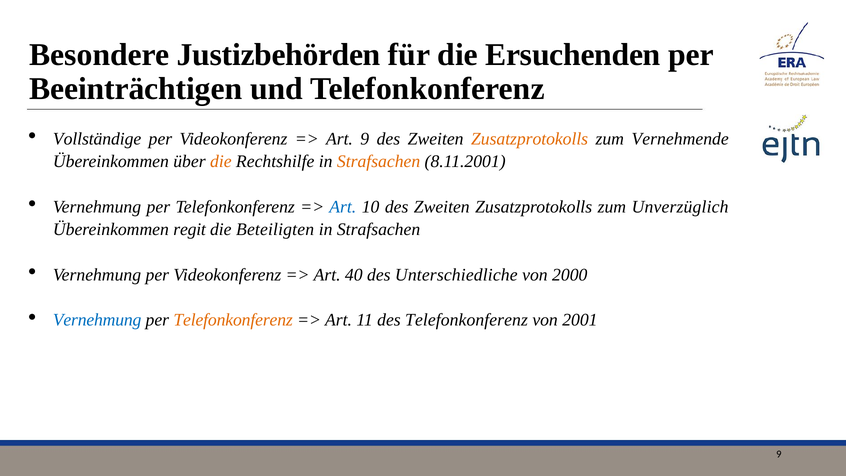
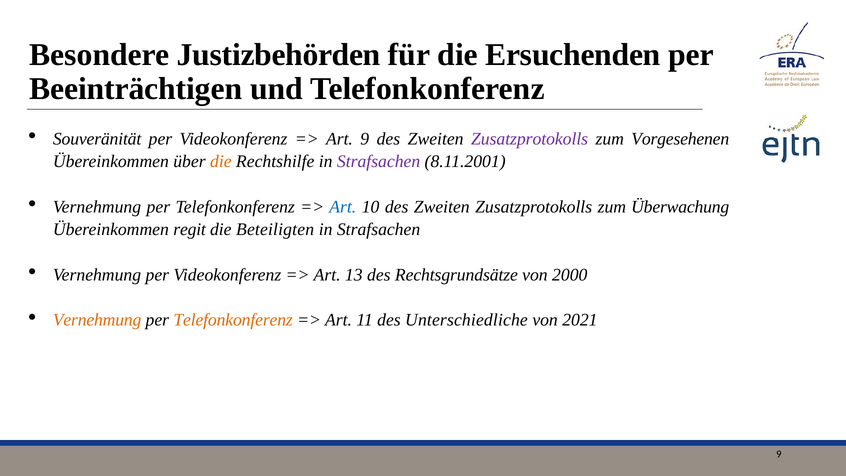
Vollständige: Vollständige -> Souveränität
Zusatzprotokolls at (530, 139) colour: orange -> purple
Vernehmende: Vernehmende -> Vorgesehenen
Strafsachen at (379, 161) colour: orange -> purple
Unverzüglich: Unverzüglich -> Überwachung
40: 40 -> 13
Unterschiedliche: Unterschiedliche -> Rechtsgrundsätze
Vernehmung at (97, 320) colour: blue -> orange
des Telefonkonferenz: Telefonkonferenz -> Unterschiedliche
2001: 2001 -> 2021
